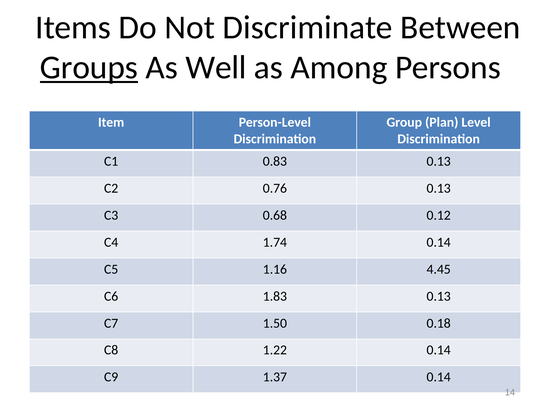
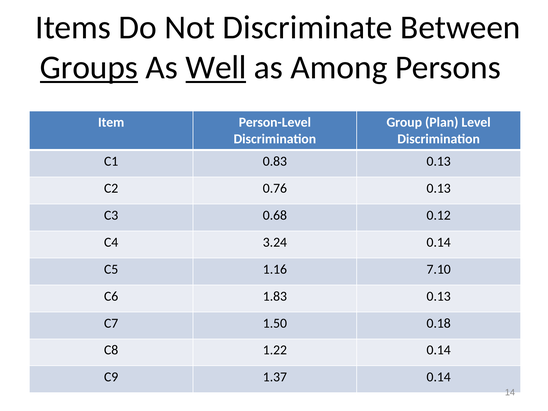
Well underline: none -> present
1.74: 1.74 -> 3.24
4.45: 4.45 -> 7.10
